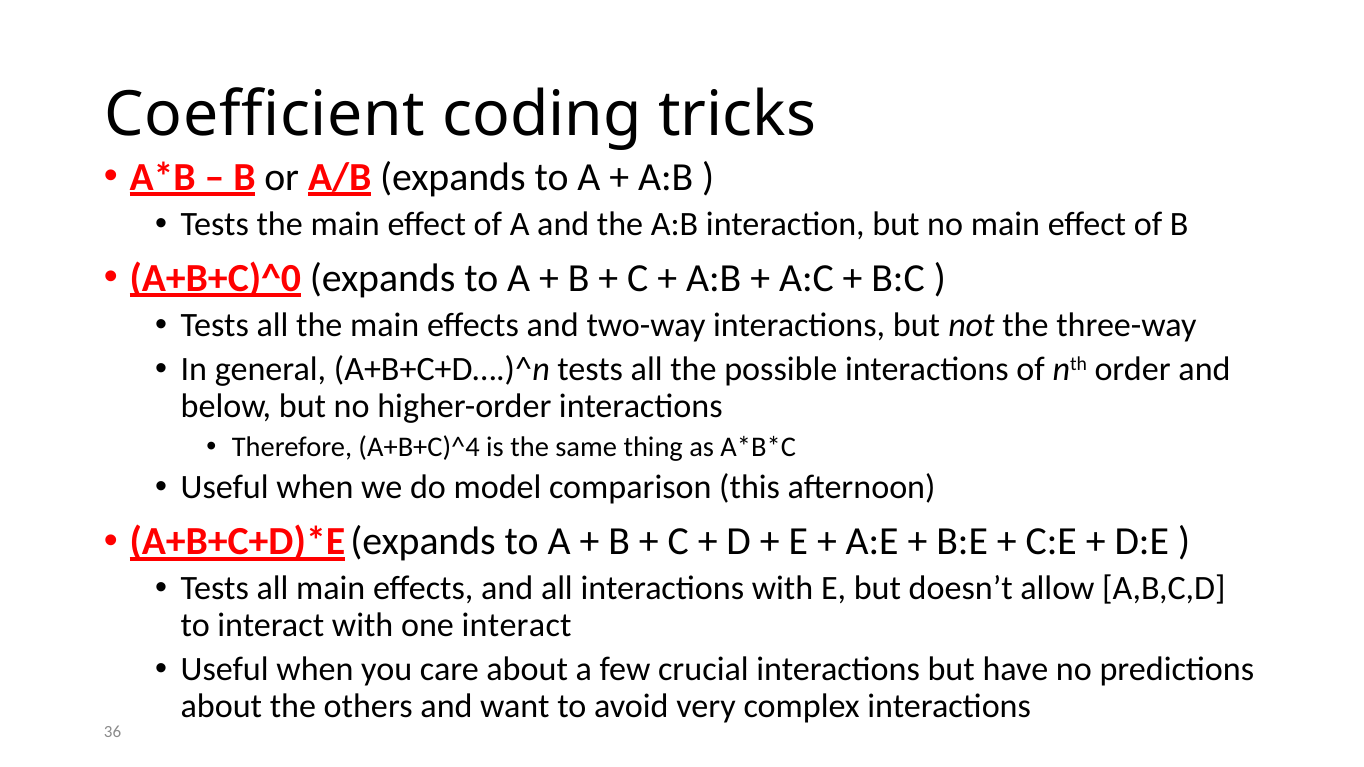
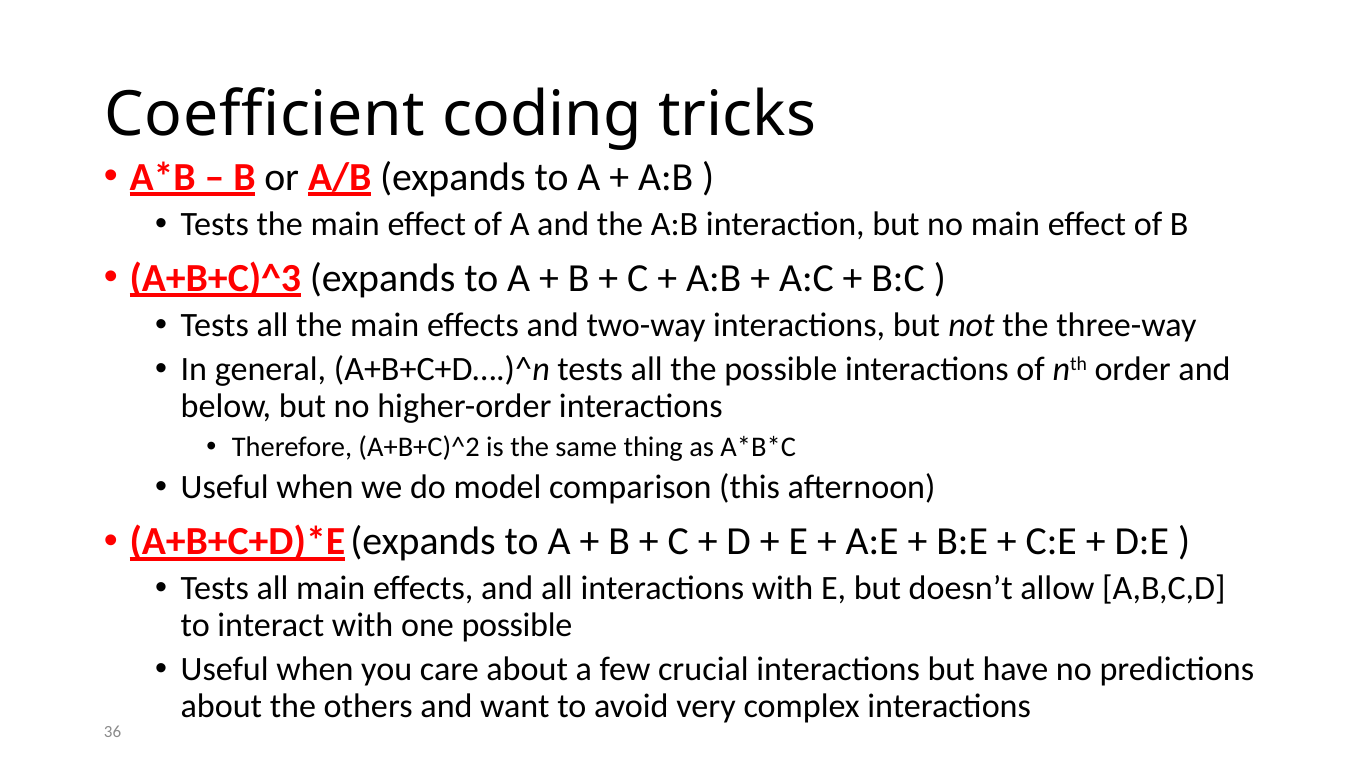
A+B+C)^0: A+B+C)^0 -> A+B+C)^3
A+B+C)^4: A+B+C)^4 -> A+B+C)^2
one interact: interact -> possible
